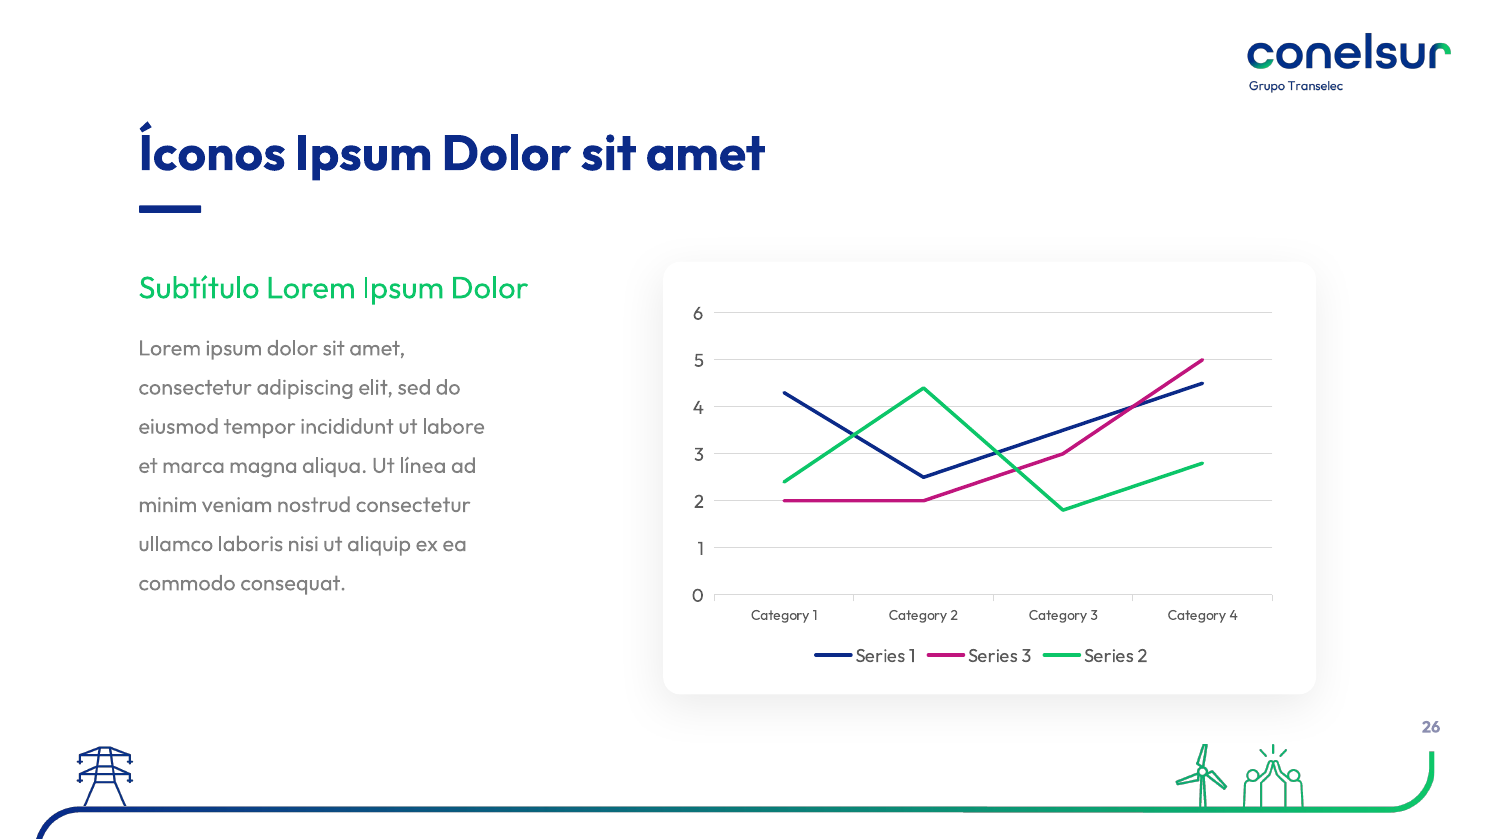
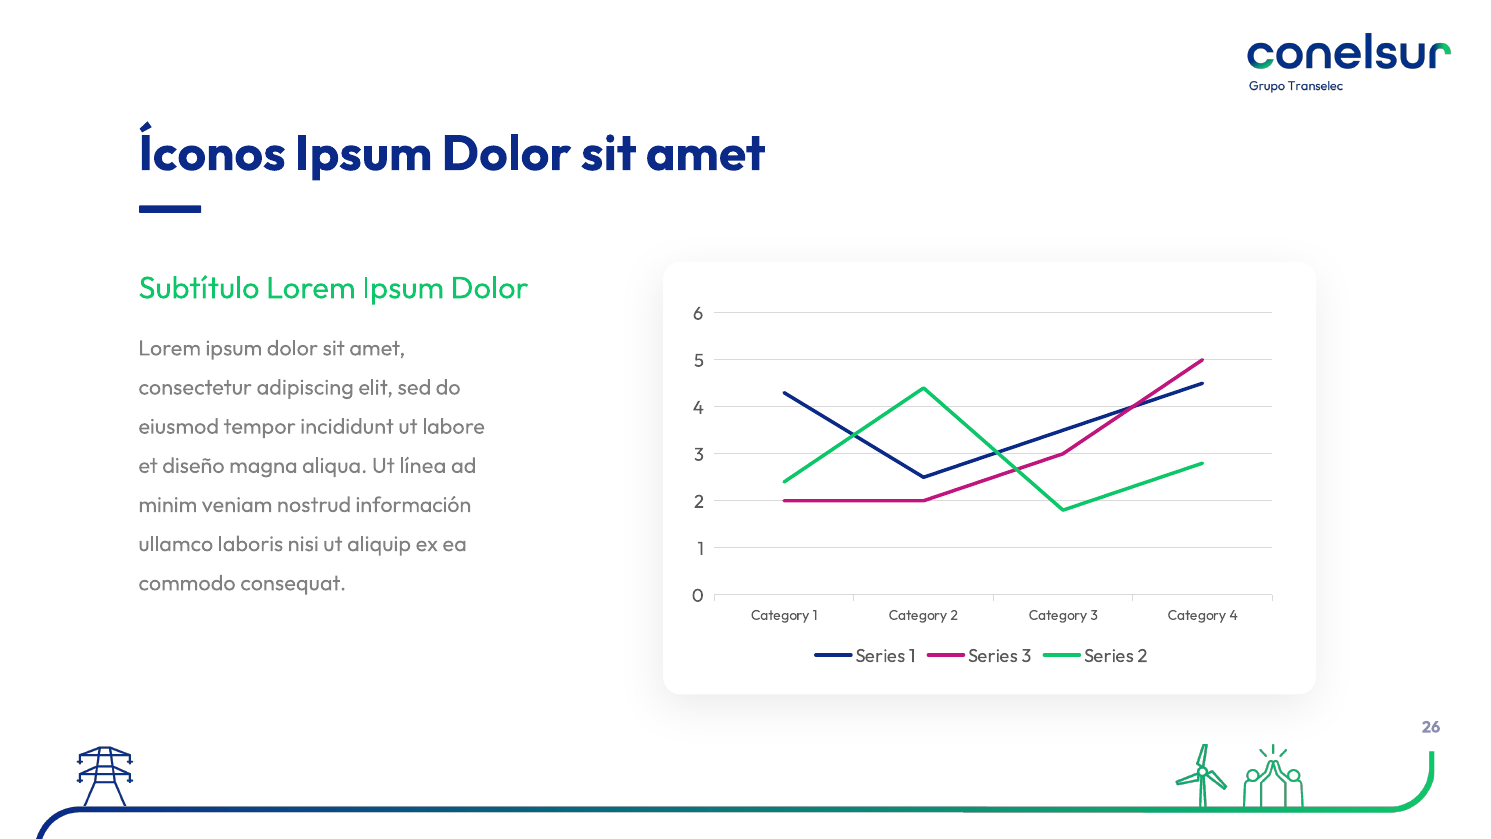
marca: marca -> diseño
nostrud consectetur: consectetur -> información
